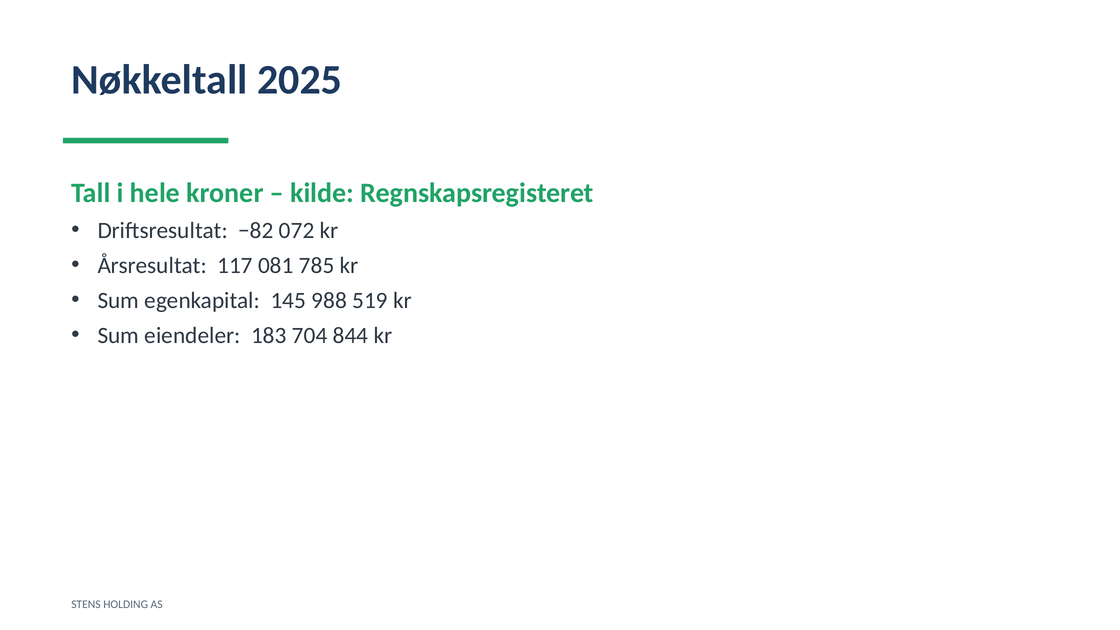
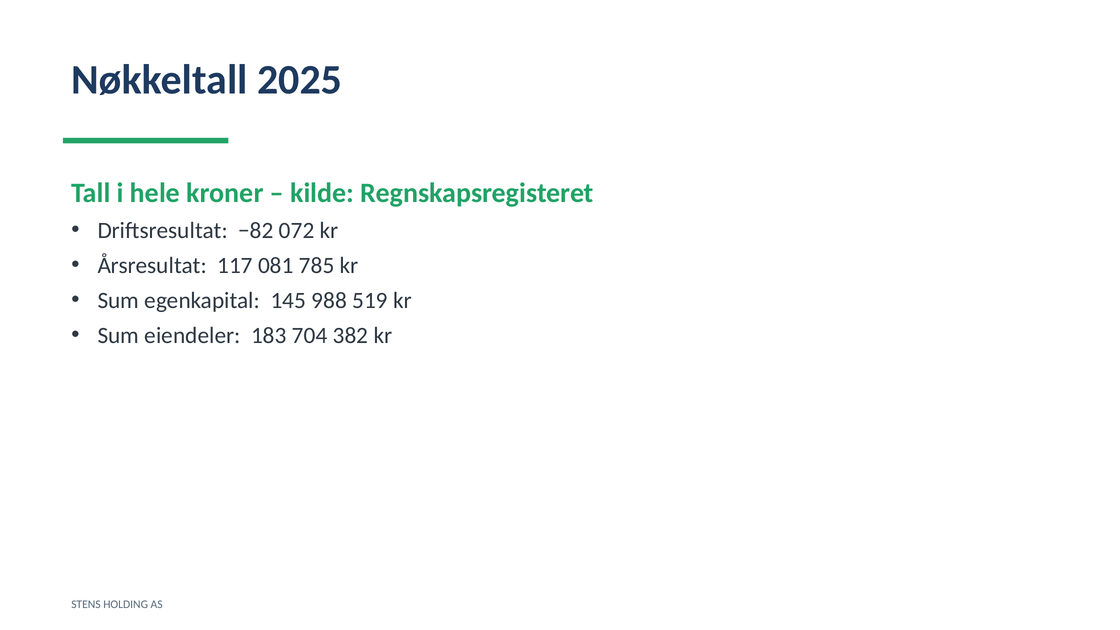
844: 844 -> 382
